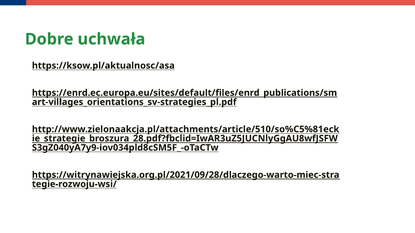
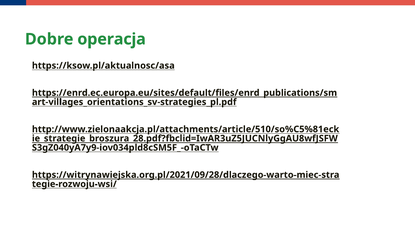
uchwała: uchwała -> operacja
